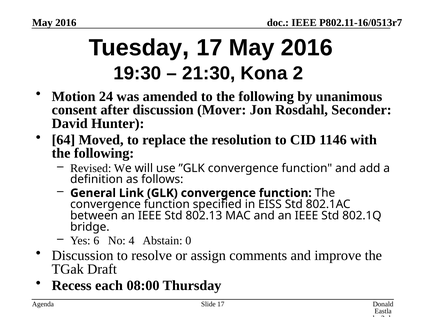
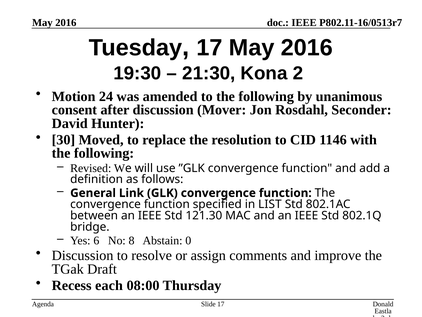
64: 64 -> 30
EISS: EISS -> LIST
802.13: 802.13 -> 121.30
4: 4 -> 8
